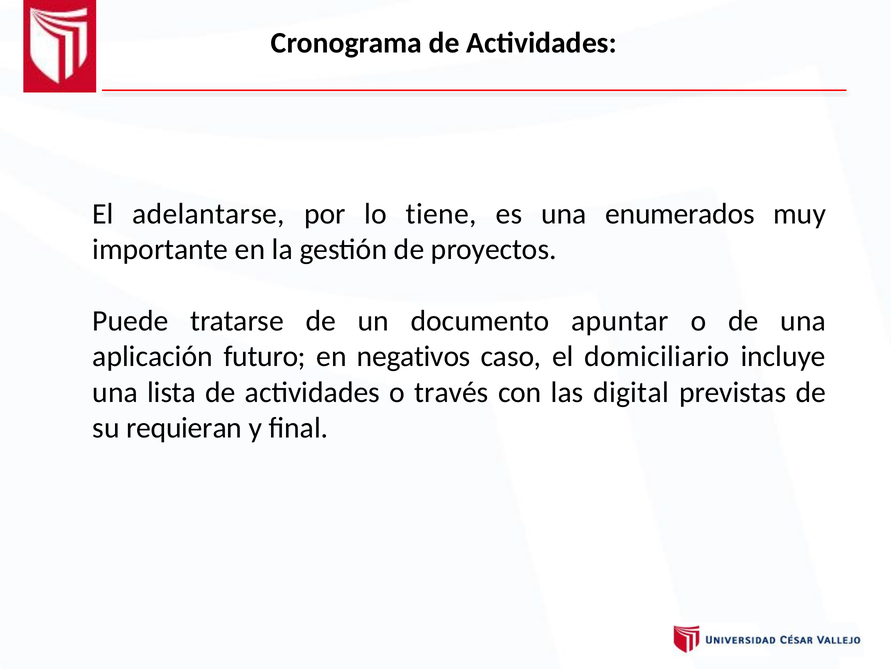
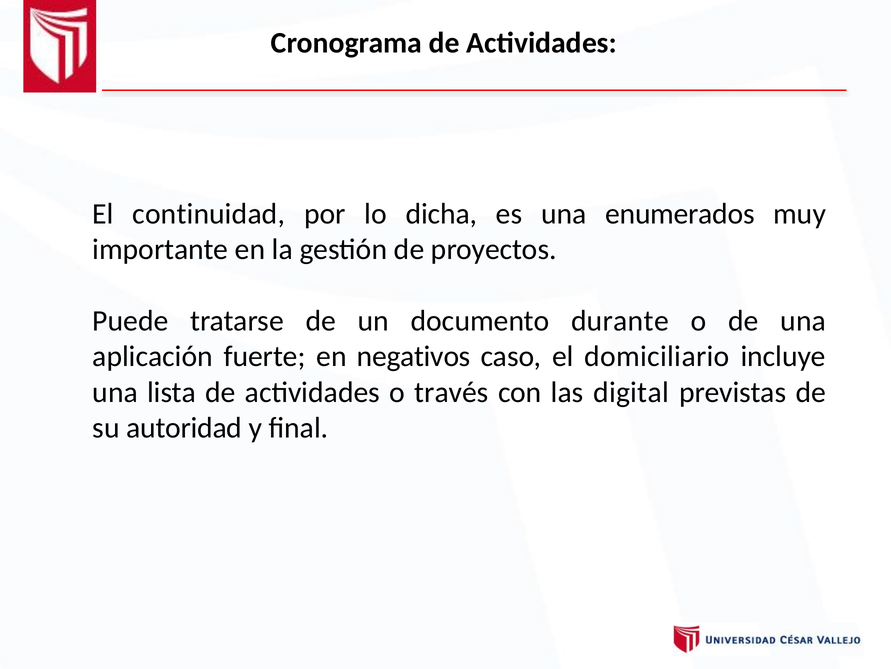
adelantarse: adelantarse -> continuidad
tiene: tiene -> dicha
apuntar: apuntar -> durante
futuro: futuro -> fuerte
requieran: requieran -> autoridad
